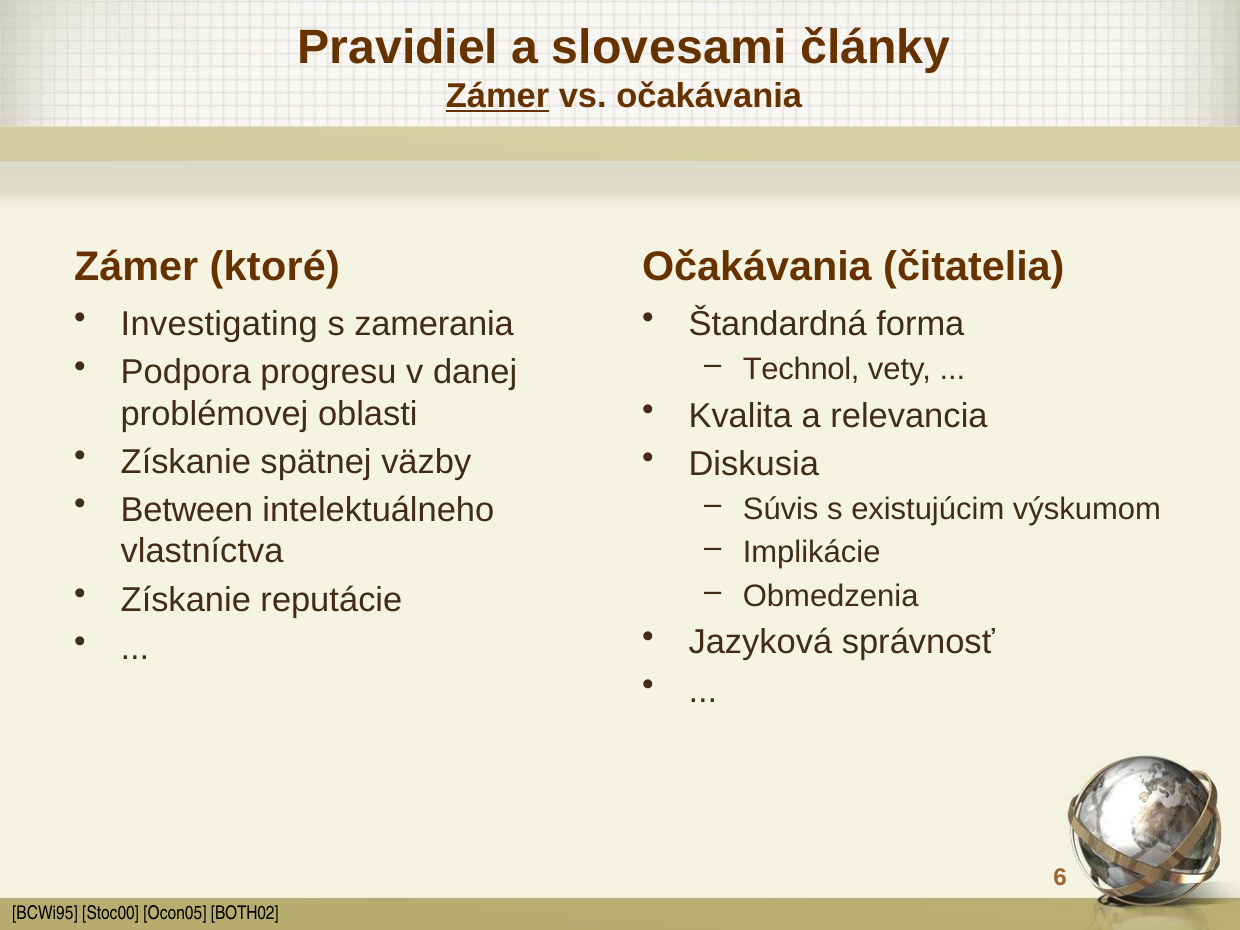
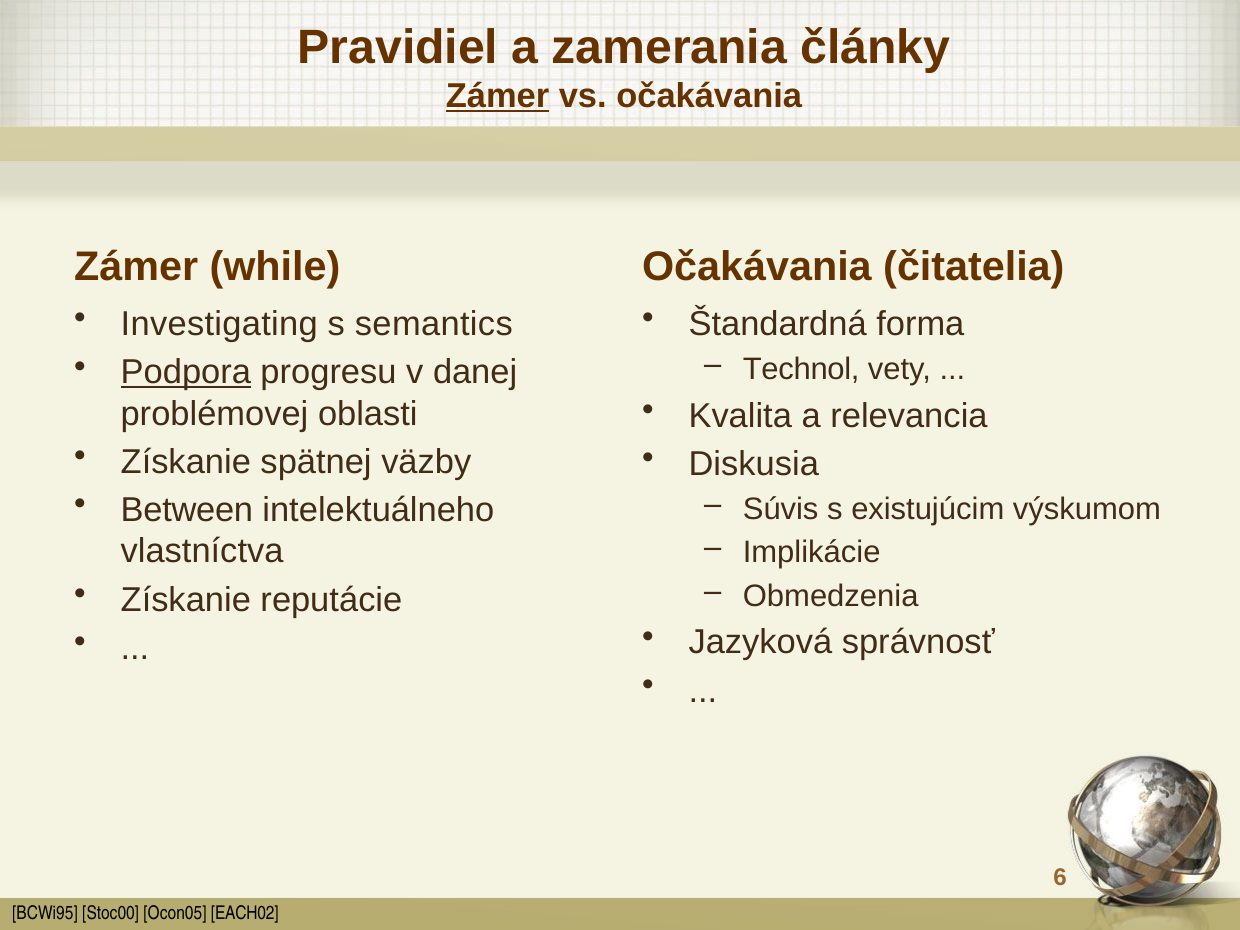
slovesami: slovesami -> zamerania
ktoré: ktoré -> while
zamerania: zamerania -> semantics
Podpora underline: none -> present
BOTH02: BOTH02 -> EACH02
